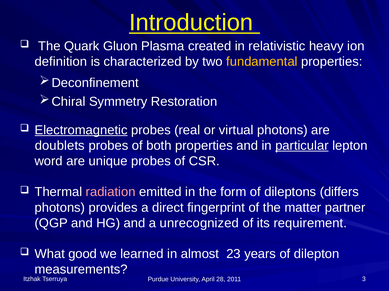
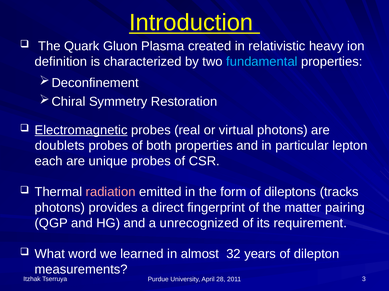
fundamental colour: yellow -> light blue
particular underline: present -> none
word: word -> each
differs: differs -> tracks
partner: partner -> pairing
good: good -> word
23: 23 -> 32
